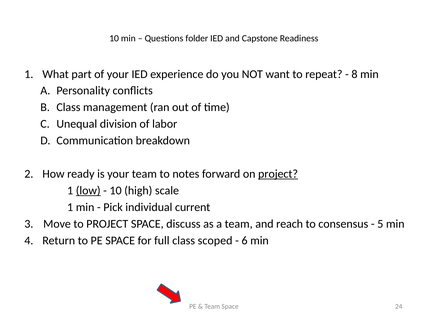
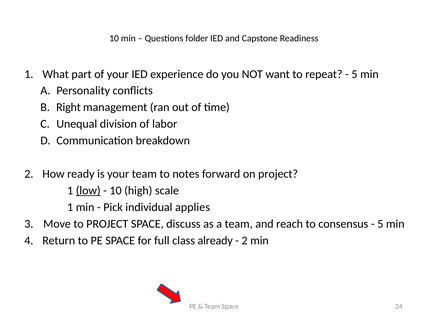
8 at (355, 74): 8 -> 5
Class at (68, 107): Class -> Right
project at (278, 174) underline: present -> none
current: current -> applies
scoped: scoped -> already
6 at (245, 241): 6 -> 2
